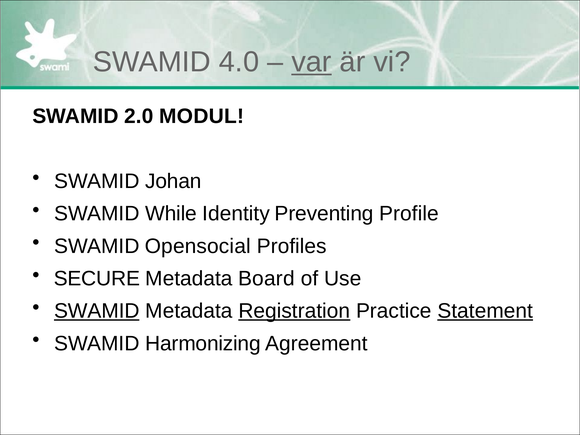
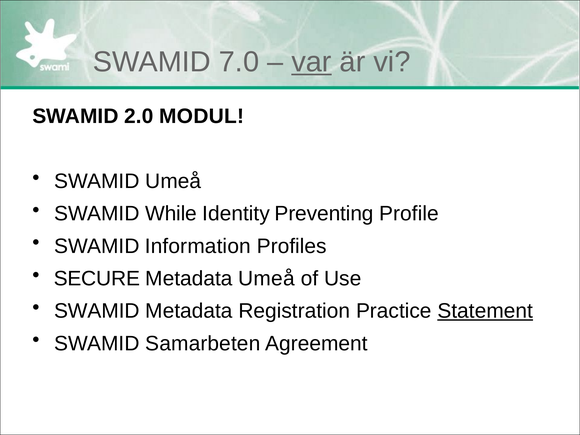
4.0: 4.0 -> 7.0
SWAMID Johan: Johan -> Umeå
Opensocial: Opensocial -> Information
Metadata Board: Board -> Umeå
SWAMID at (97, 311) underline: present -> none
Registration underline: present -> none
Harmonizing: Harmonizing -> Samarbeten
